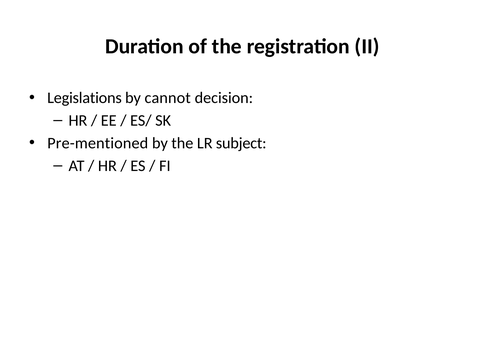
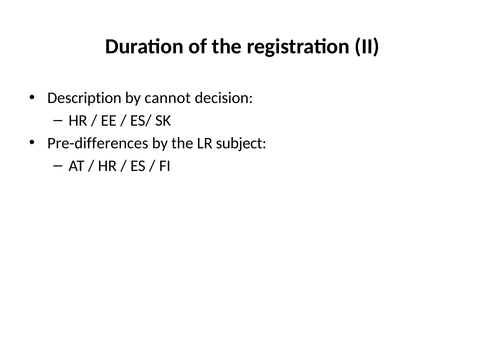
Legislations: Legislations -> Description
Pre-mentioned: Pre-mentioned -> Pre-differences
